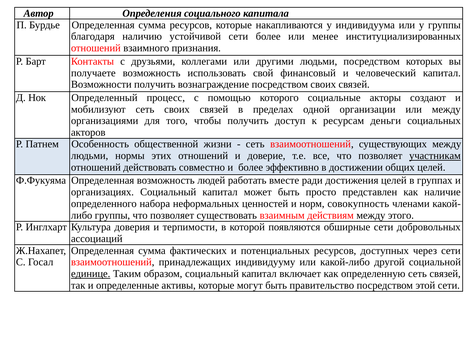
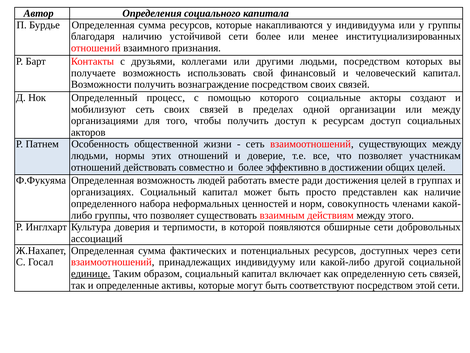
ресурсам деньги: деньги -> доступ
участникам underline: present -> none
правительство: правительство -> соответствуют
